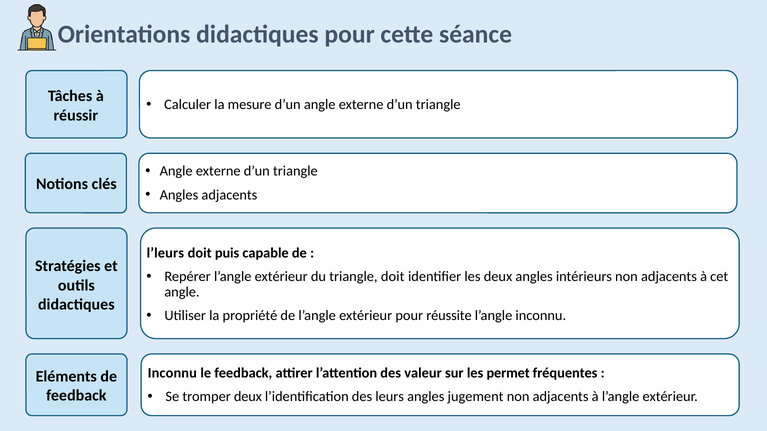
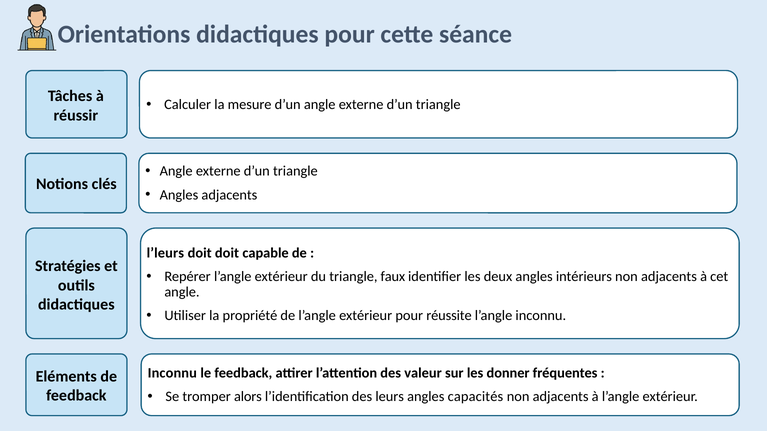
doit puis: puis -> doit
triangle doit: doit -> faux
permet: permet -> donner
tromper deux: deux -> alors
jugement: jugement -> capacités
